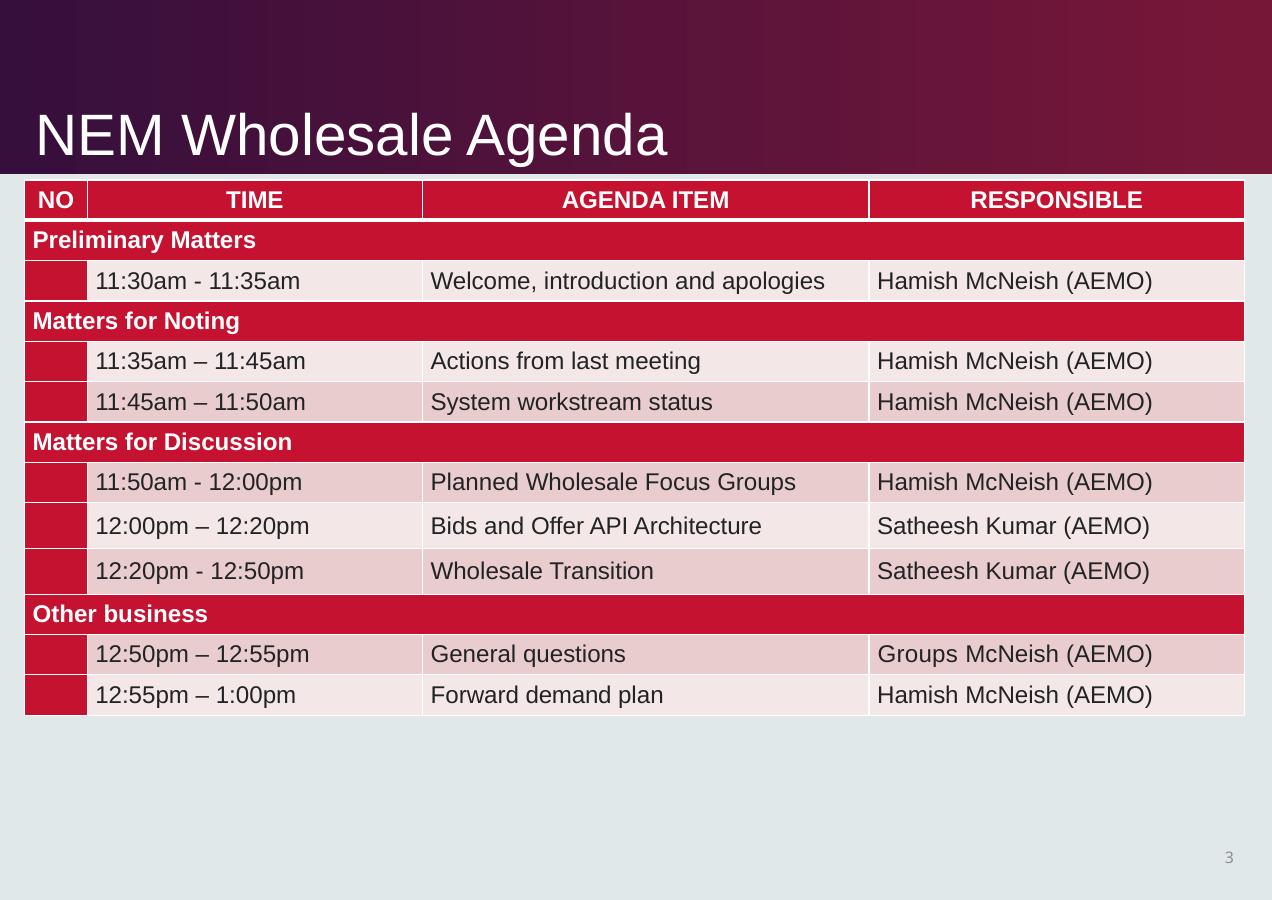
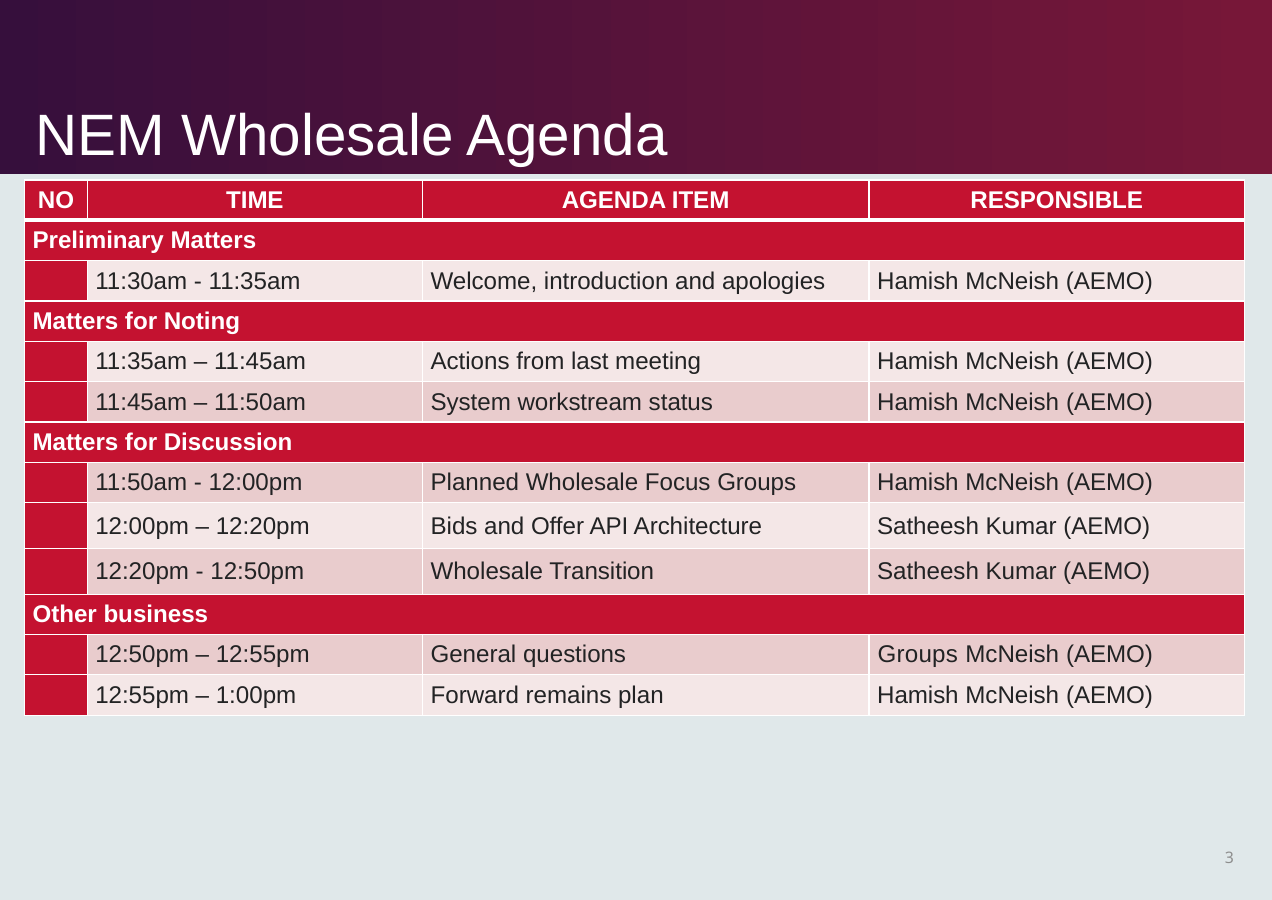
demand: demand -> remains
